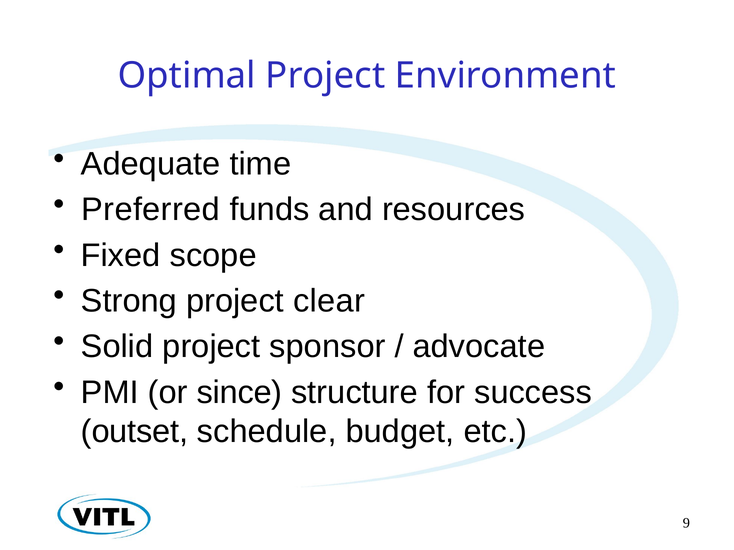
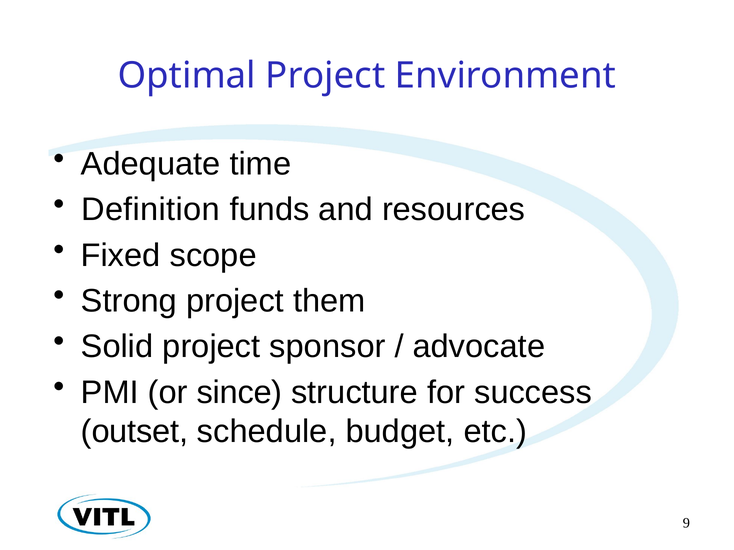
Preferred: Preferred -> Definition
clear: clear -> them
